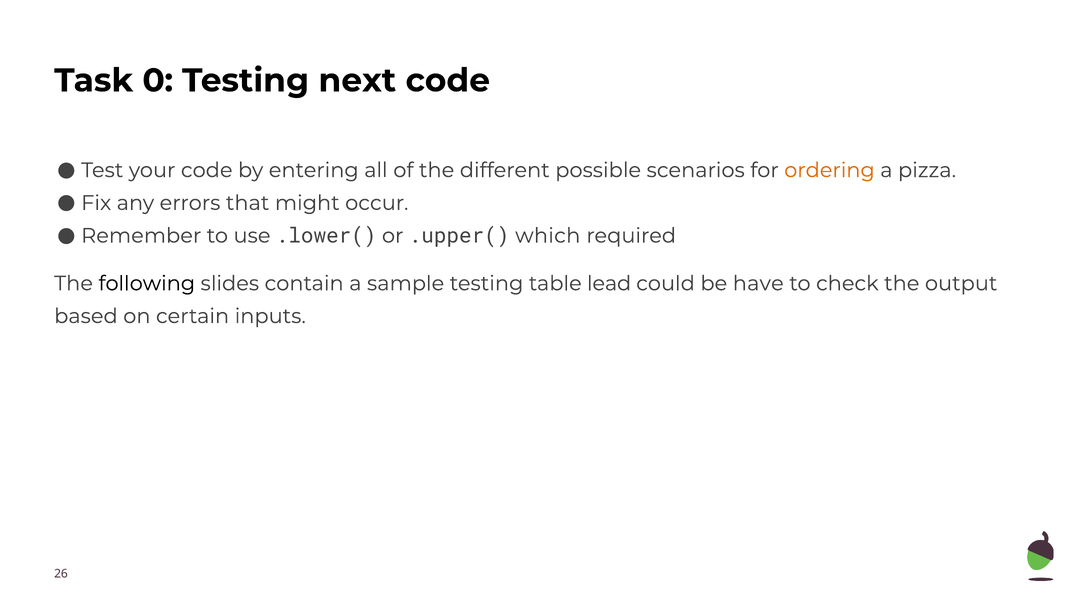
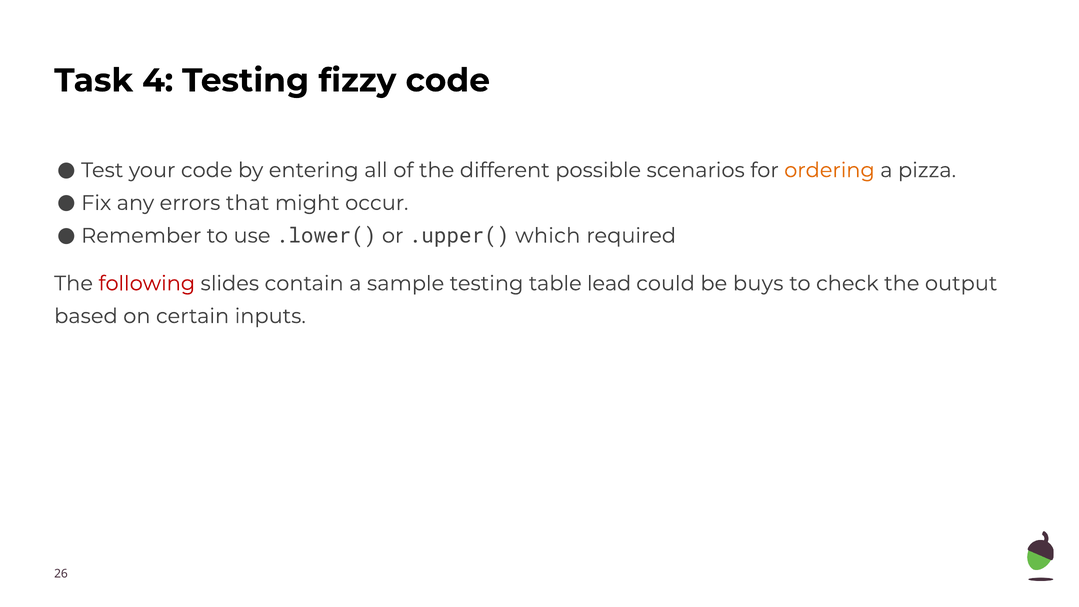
0: 0 -> 4
next: next -> fizzy
following colour: black -> red
have: have -> buys
